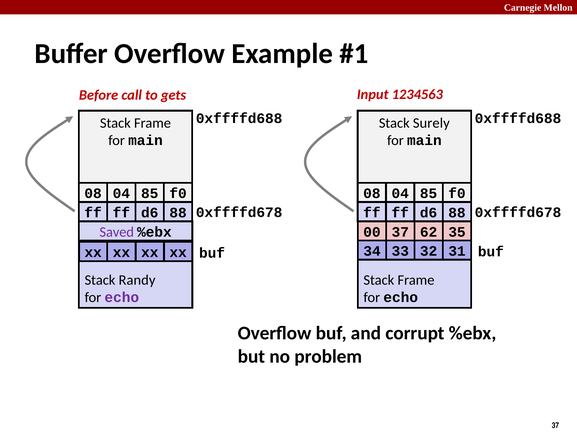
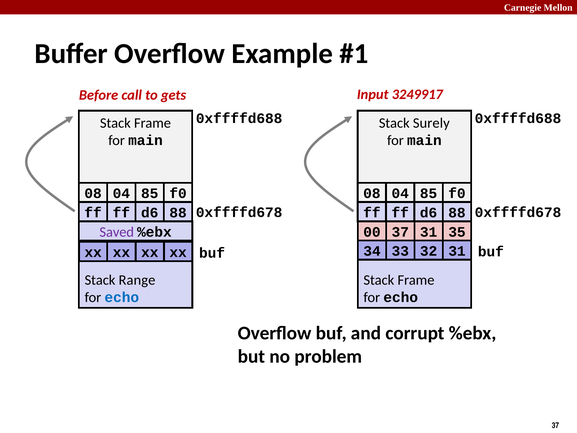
1234563: 1234563 -> 3249917
37 62: 62 -> 31
Randy: Randy -> Range
echo at (122, 297) colour: purple -> blue
